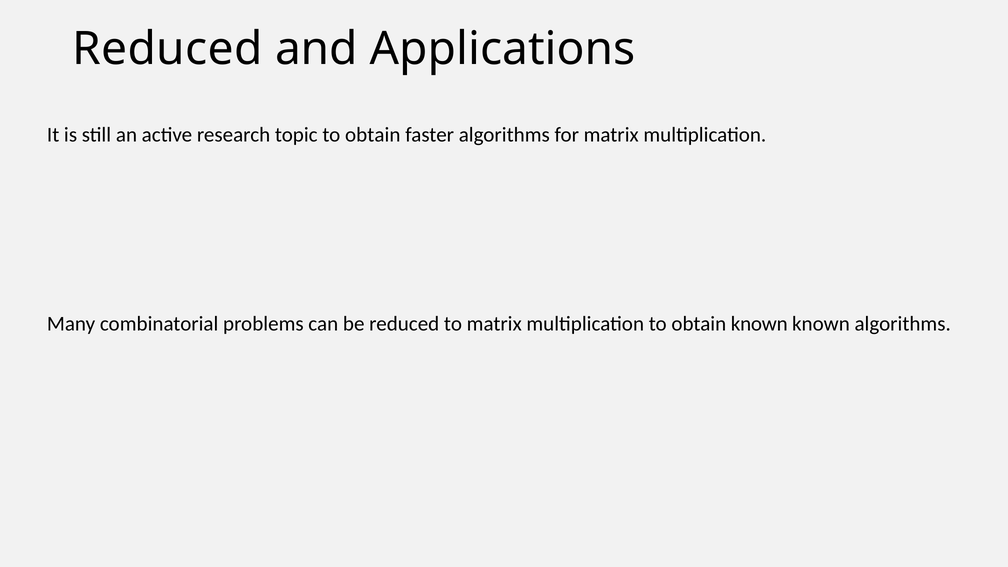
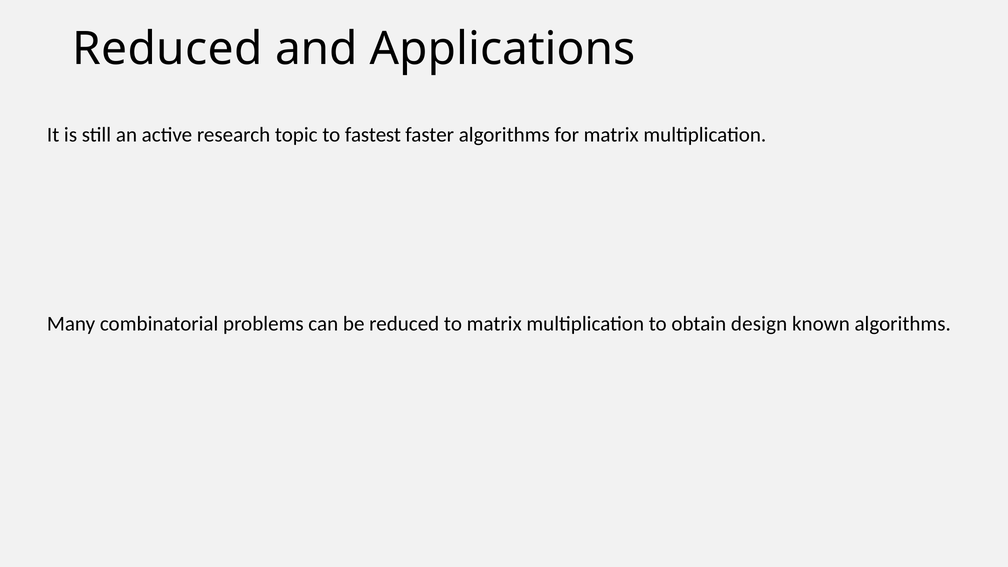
topic to obtain: obtain -> fastest
obtain known: known -> design
